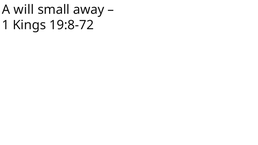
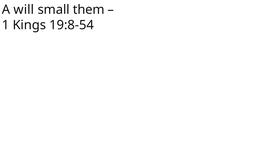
away: away -> them
19:8-72: 19:8-72 -> 19:8-54
